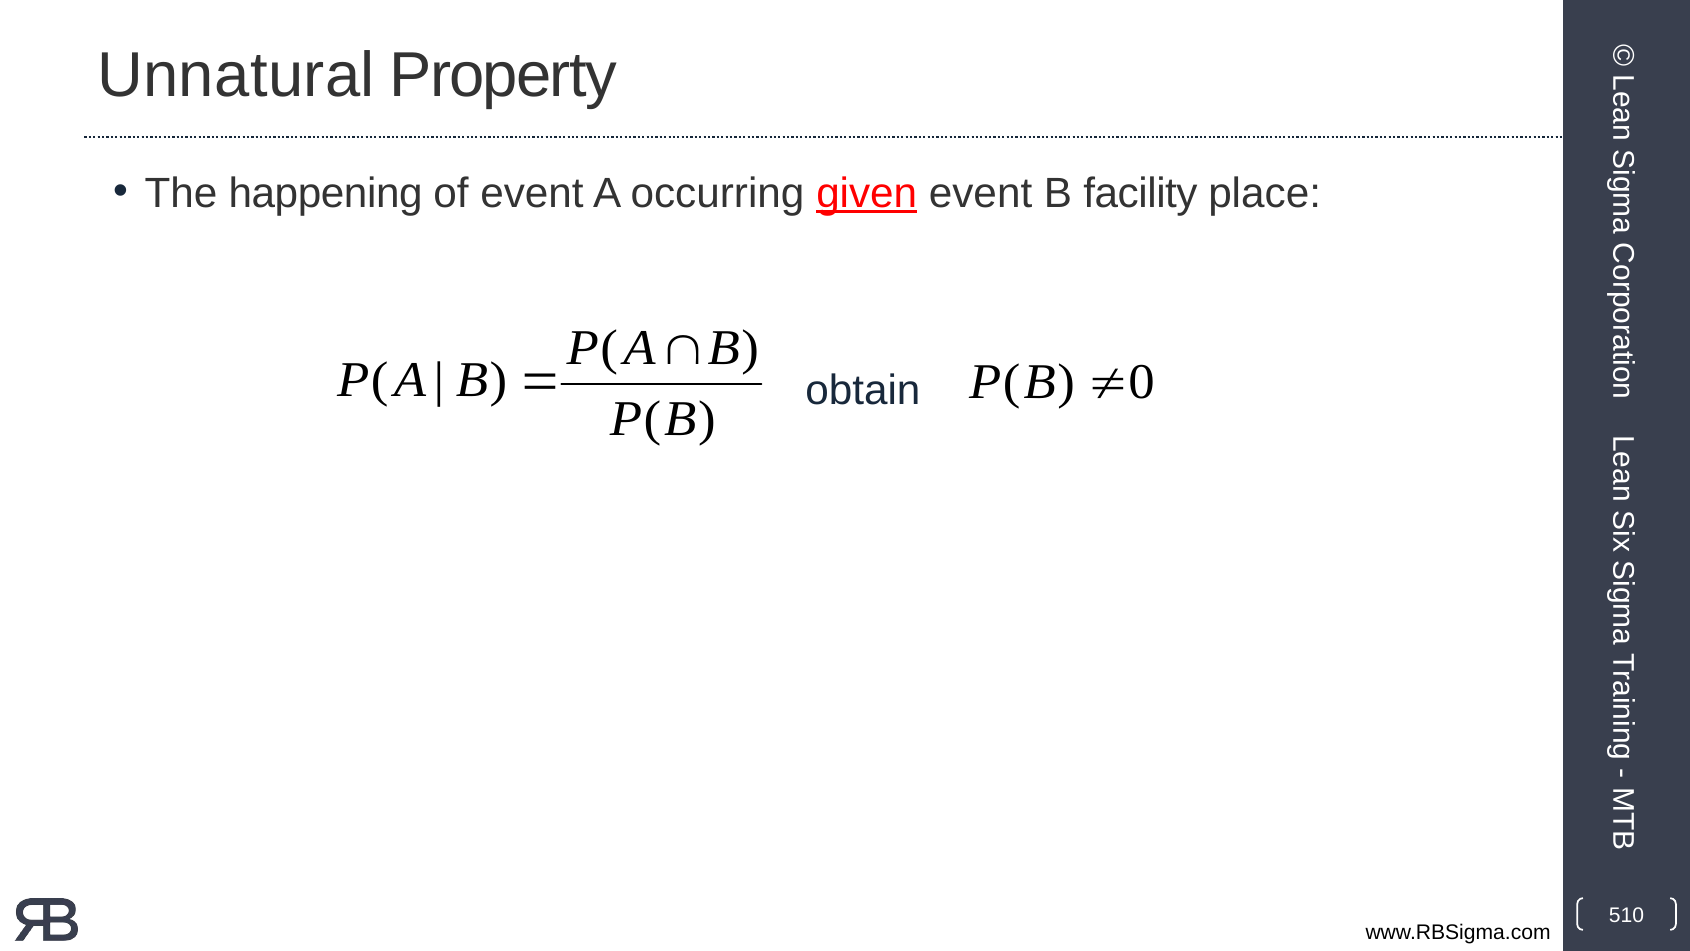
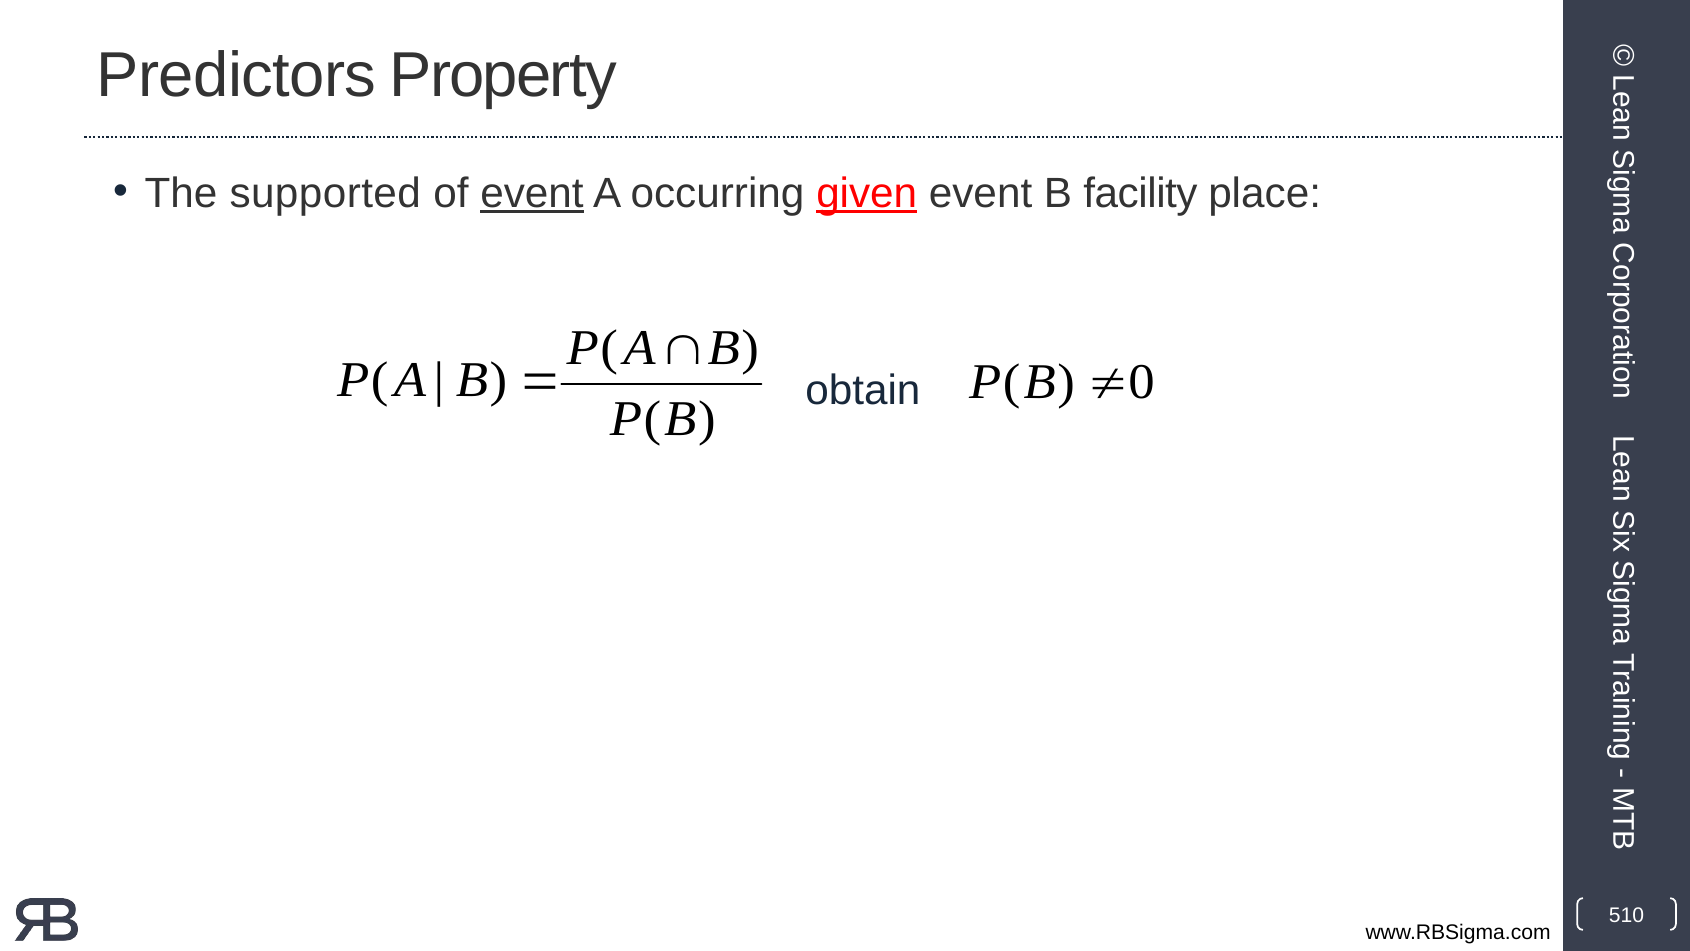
Unnatural: Unnatural -> Predictors
happening: happening -> supported
event at (532, 193) underline: none -> present
